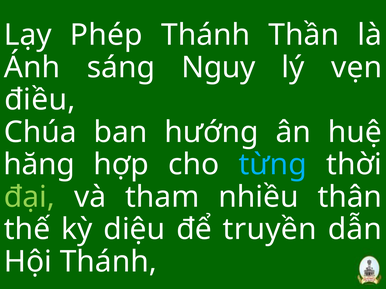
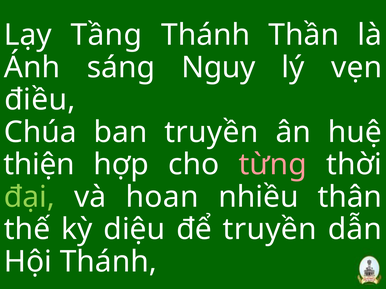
Phép: Phép -> Tầng
ban hướng: hướng -> truyền
hăng: hăng -> thiện
từng colour: light blue -> pink
tham: tham -> hoan
